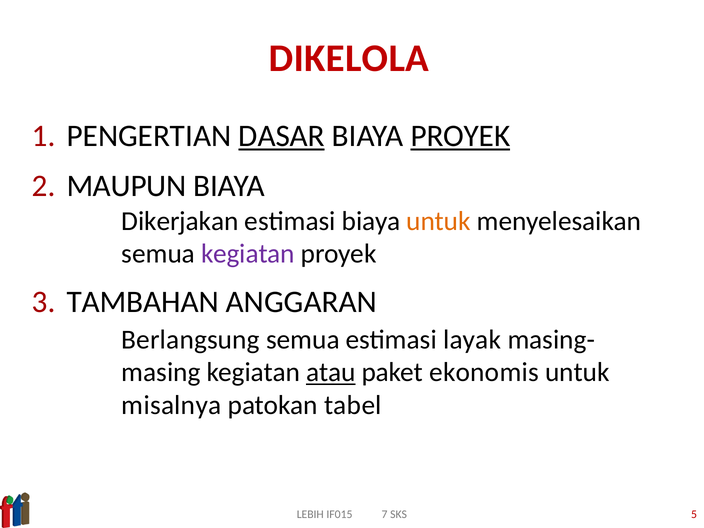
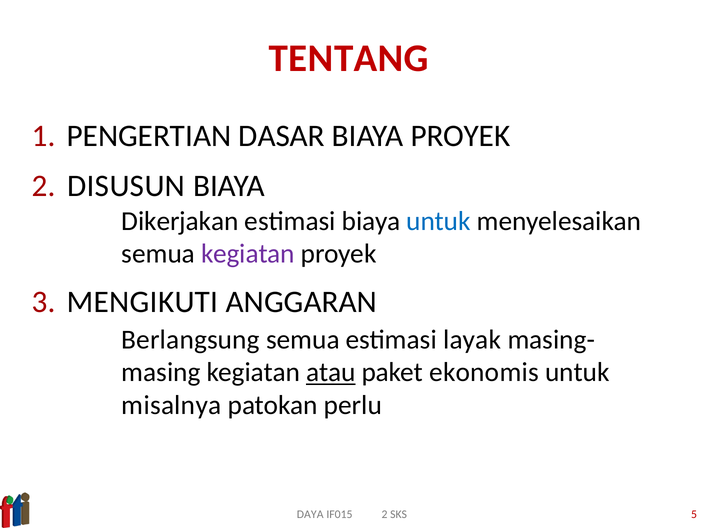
DIKELOLA: DIKELOLA -> TENTANG
DASAR underline: present -> none
PROYEK at (460, 136) underline: present -> none
MAUPUN: MAUPUN -> DISUSUN
untuk at (438, 221) colour: orange -> blue
TAMBAHAN: TAMBAHAN -> MENGIKUTI
tabel: tabel -> perlu
LEBIH: LEBIH -> DAYA
IF015 7: 7 -> 2
